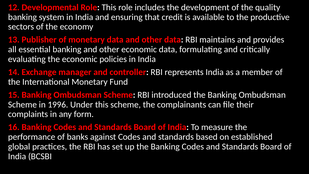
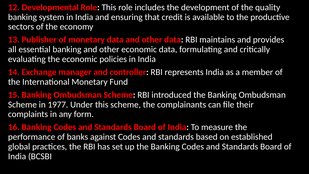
1996: 1996 -> 1977
